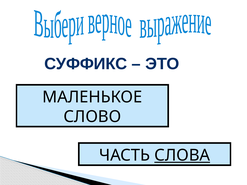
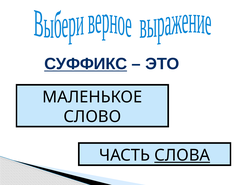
СУФФИКС underline: none -> present
